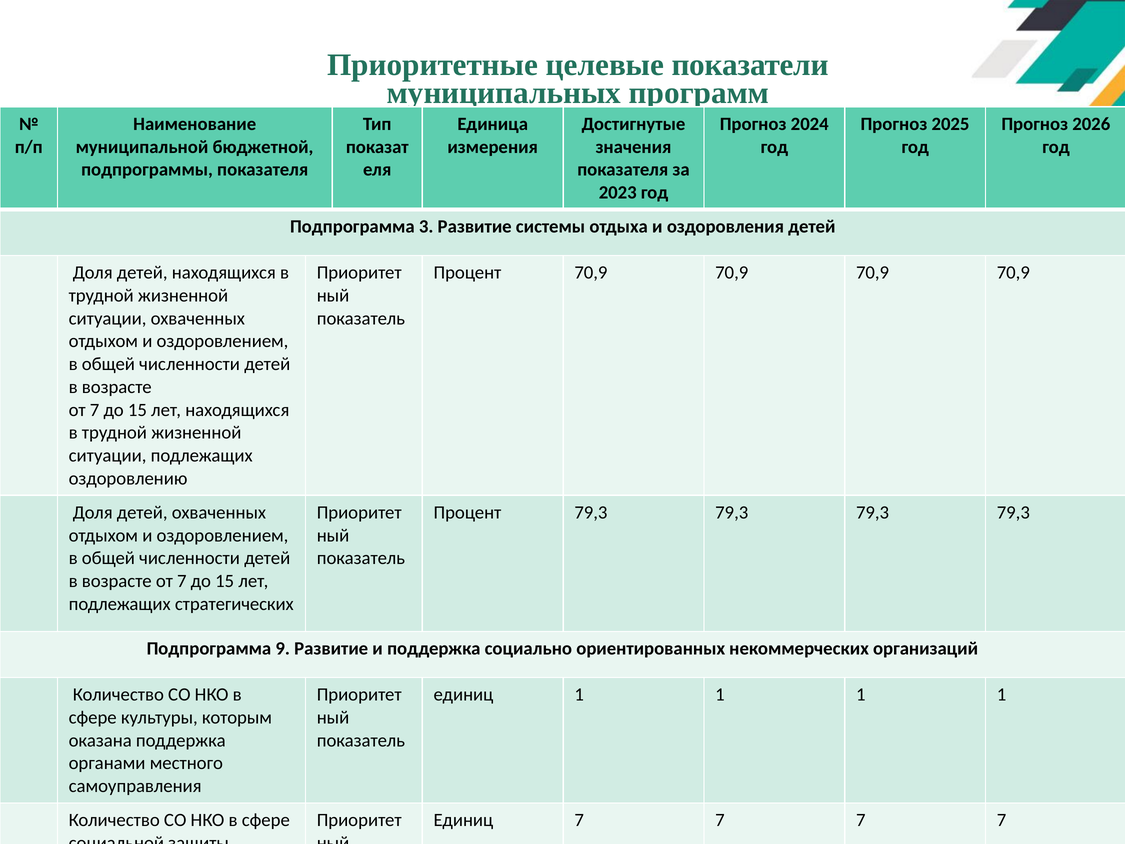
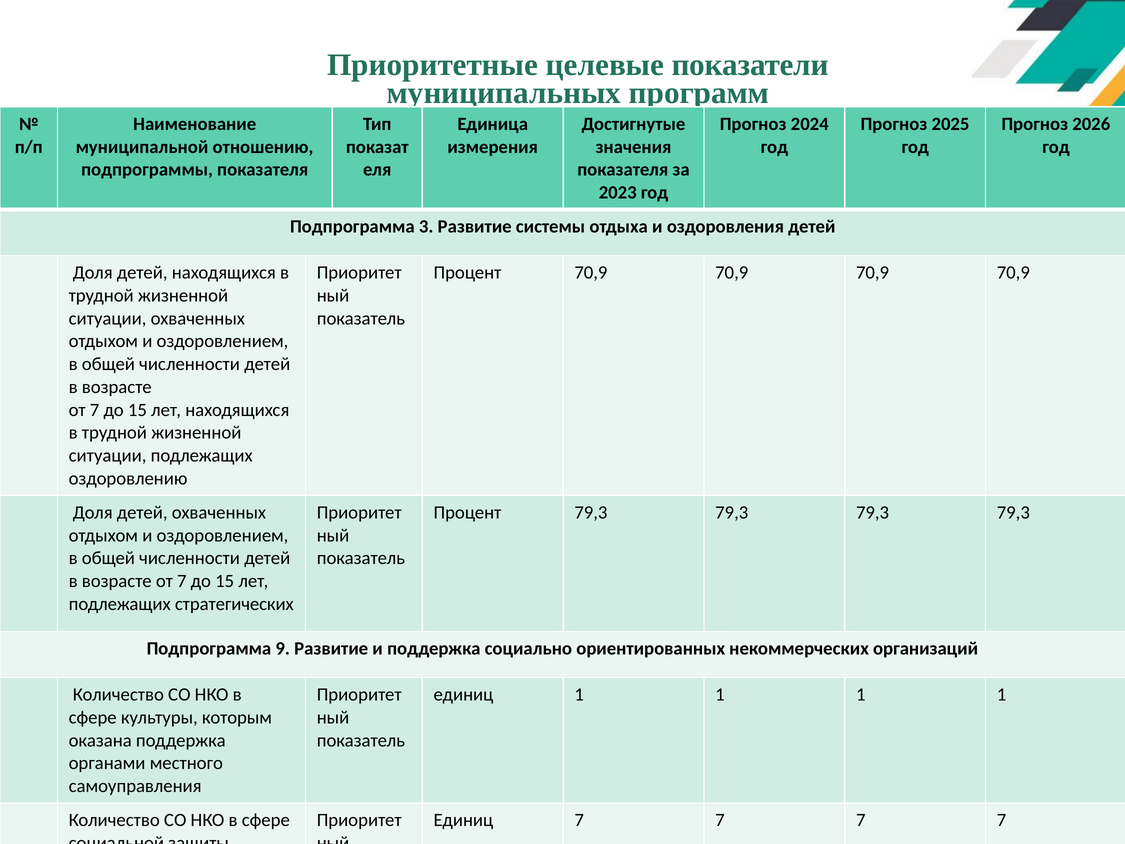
бюджетной: бюджетной -> отношению
